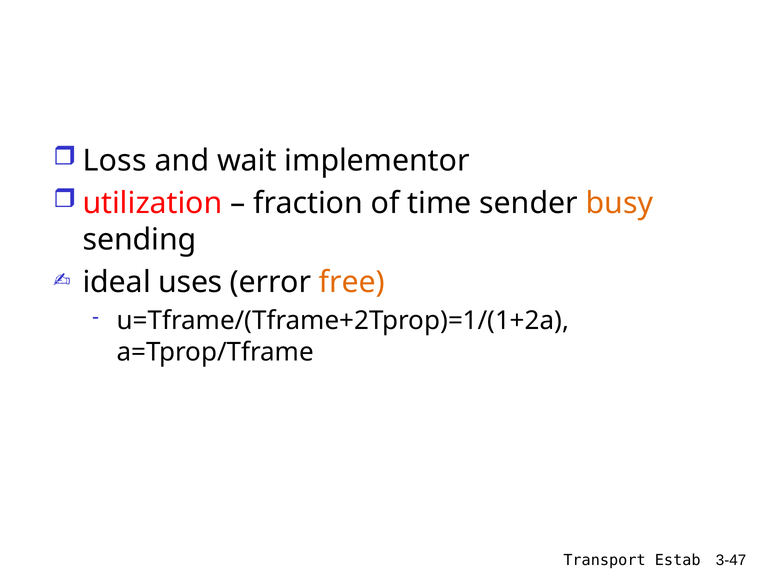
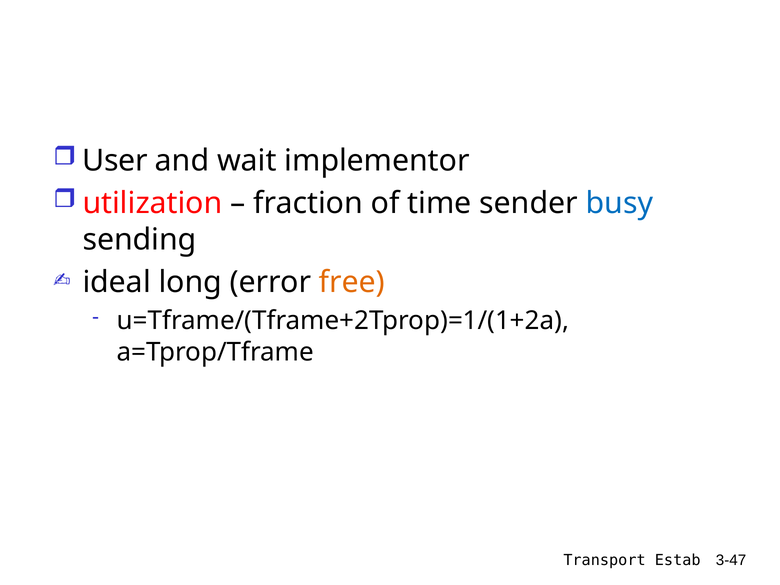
Loss: Loss -> User
busy colour: orange -> blue
uses: uses -> long
